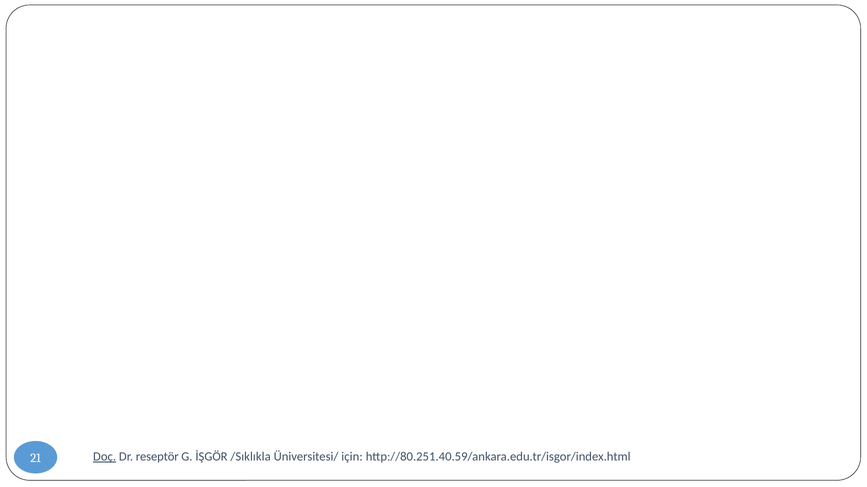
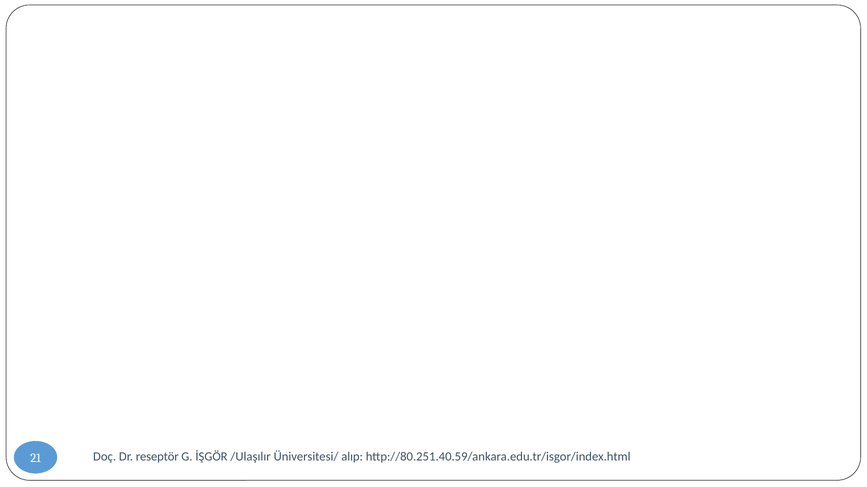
Doç underline: present -> none
/Sıklıkla: /Sıklıkla -> /Ulaşılır
için: için -> alıp
